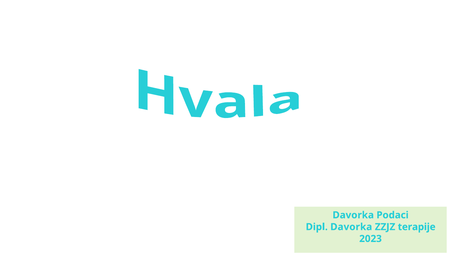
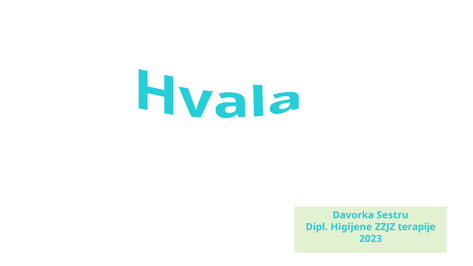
Podaci: Podaci -> Sestru
Dipl Davorka: Davorka -> Higijene
